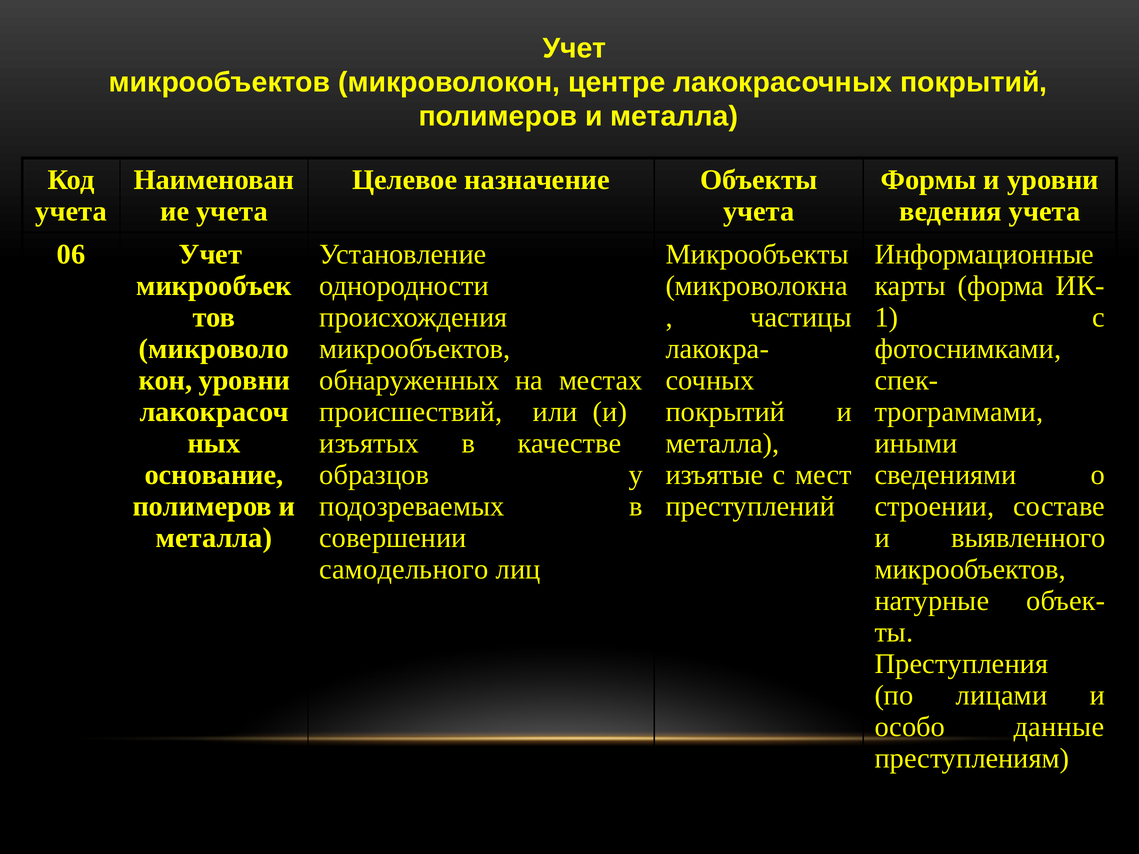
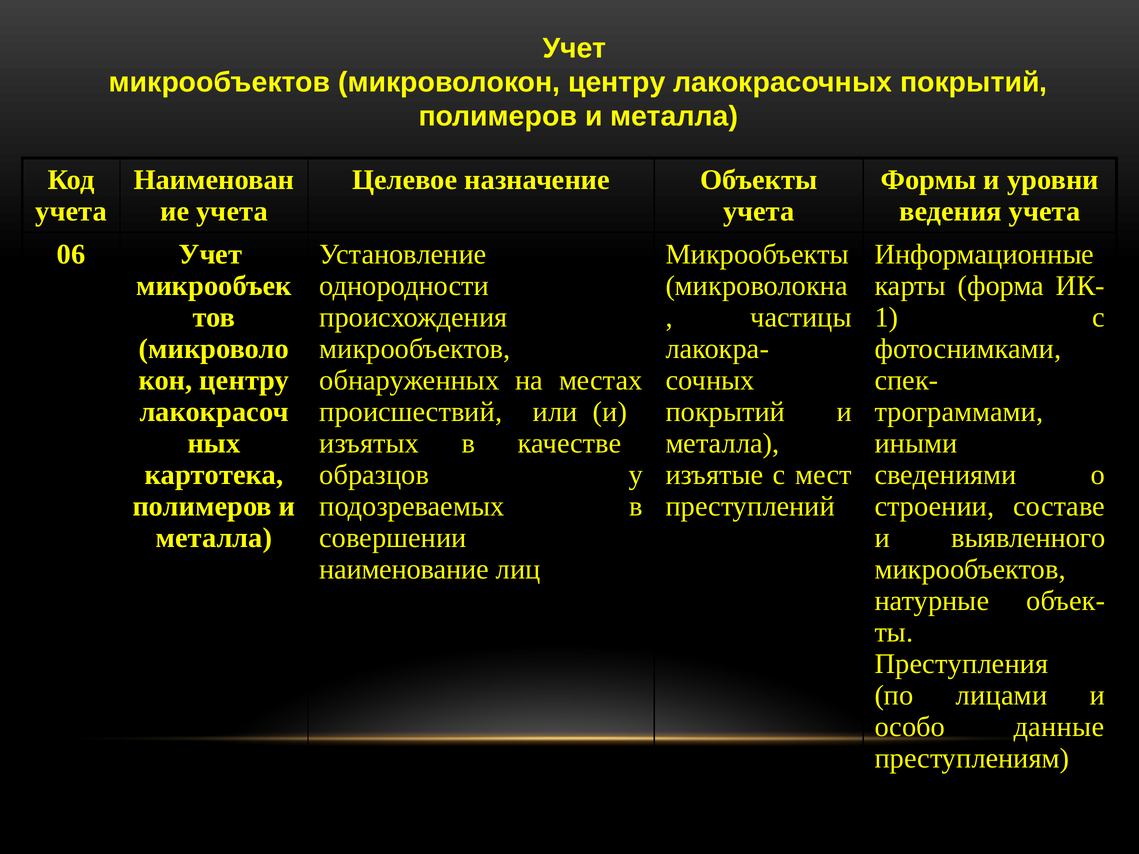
микроволокон центре: центре -> центру
уровни at (245, 380): уровни -> центру
основание: основание -> картотека
самодельного: самодельного -> наименование
